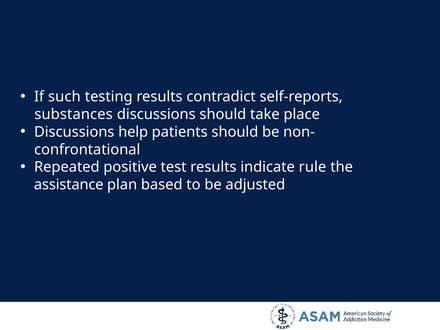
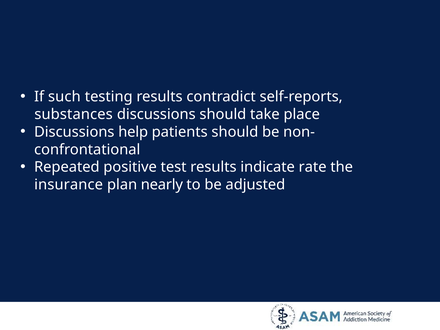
rule: rule -> rate
assistance: assistance -> insurance
based: based -> nearly
